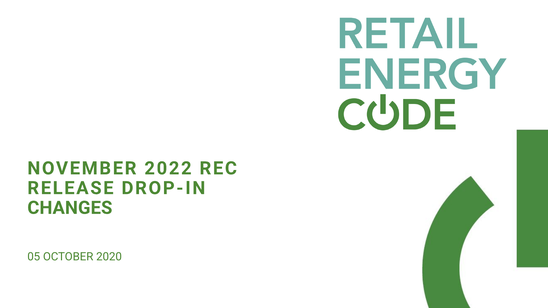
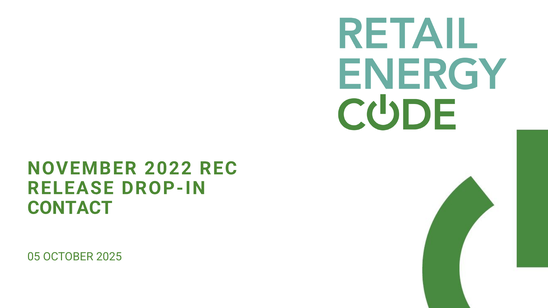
CHANGES: CHANGES -> CONTACT
2020: 2020 -> 2025
